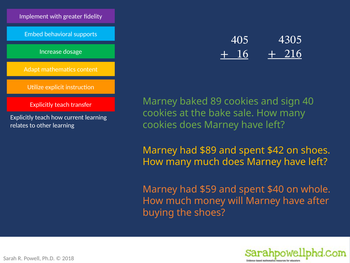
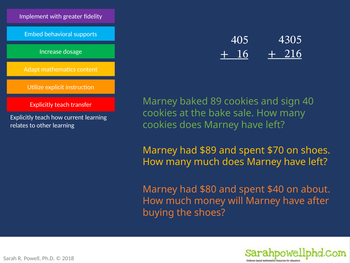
$42: $42 -> $70
$59: $59 -> $80
whole: whole -> about
